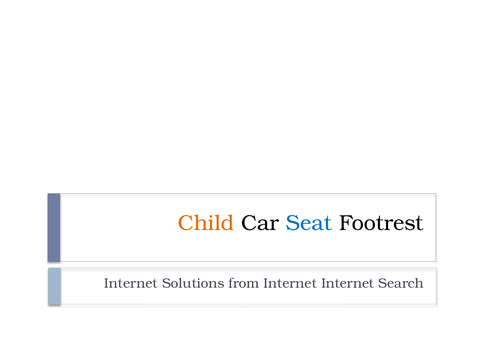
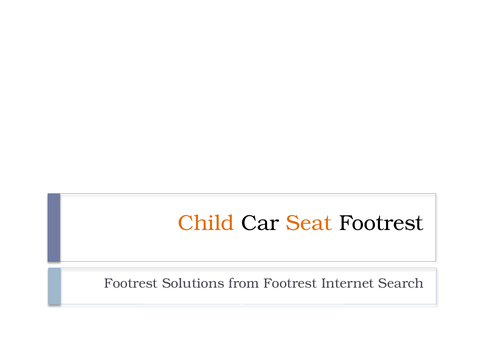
Seat colour: blue -> orange
Internet at (131, 283): Internet -> Footrest
from Internet: Internet -> Footrest
